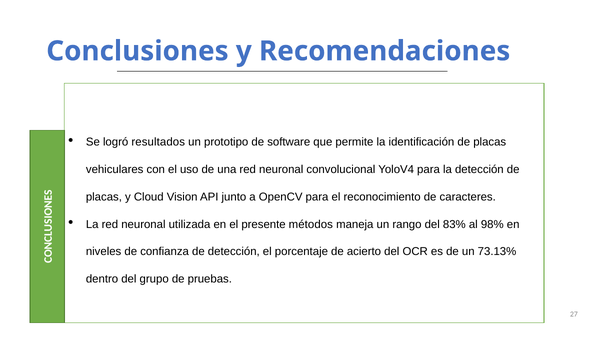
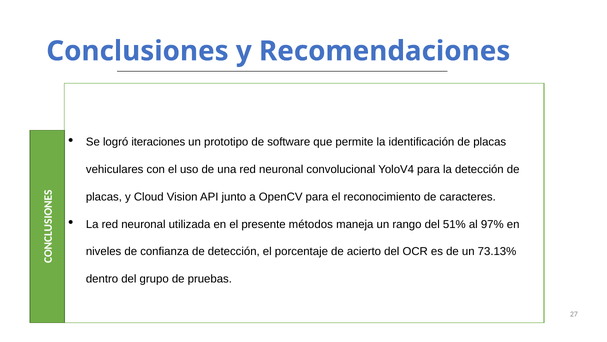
resultados: resultados -> iteraciones
83%: 83% -> 51%
98%: 98% -> 97%
